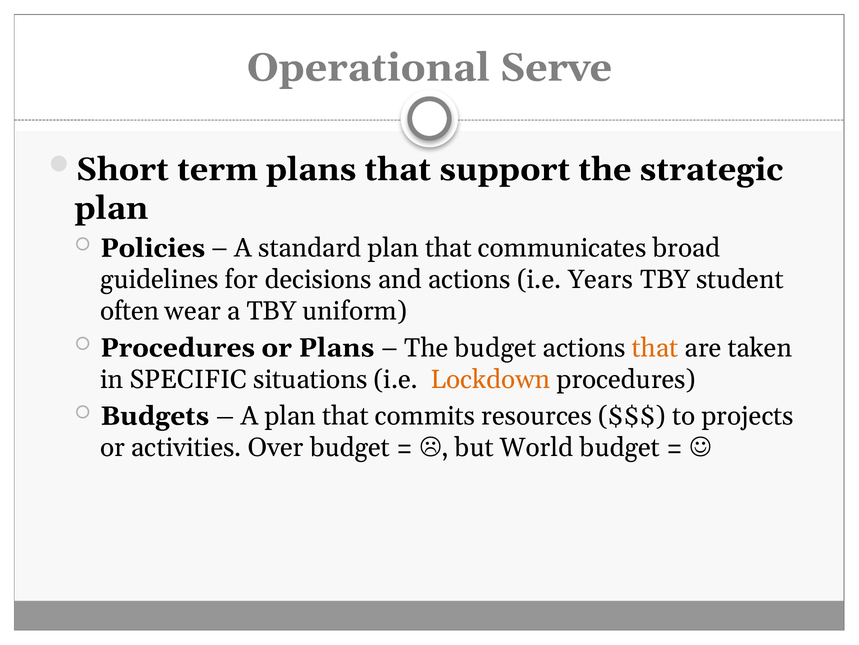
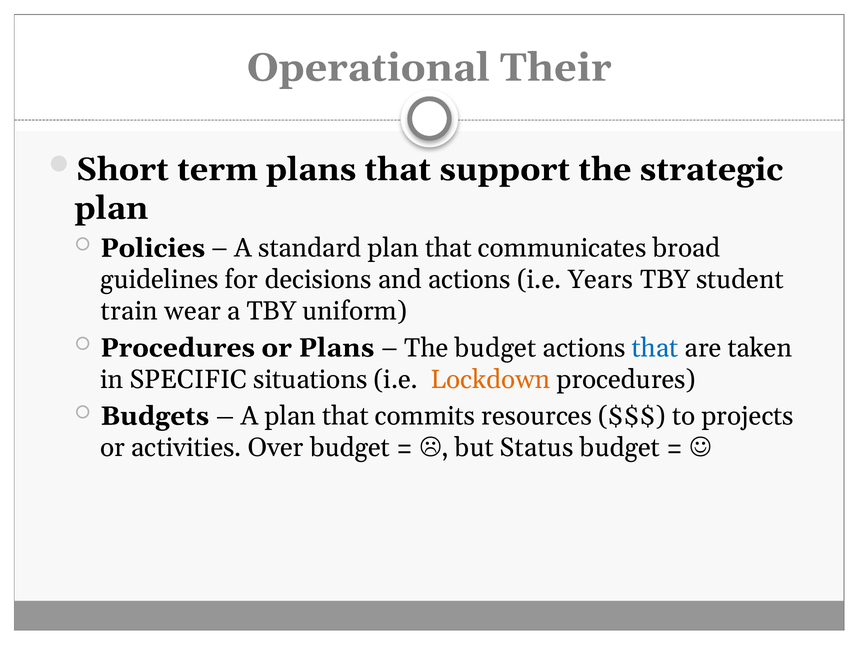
Serve: Serve -> Their
often: often -> train
that at (655, 347) colour: orange -> blue
World: World -> Status
